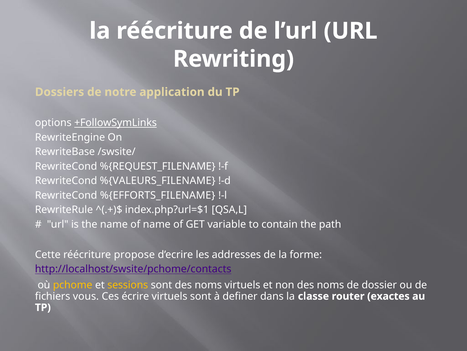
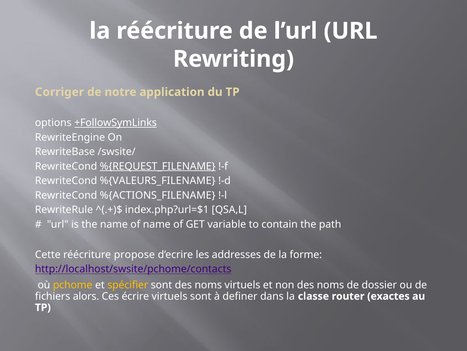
Dossiers: Dossiers -> Corriger
%{REQUEST_FILENAME underline: none -> present
%{EFFORTS_FILENAME: %{EFFORTS_FILENAME -> %{ACTIONS_FILENAME
sessions: sessions -> spécifier
vous: vous -> alors
